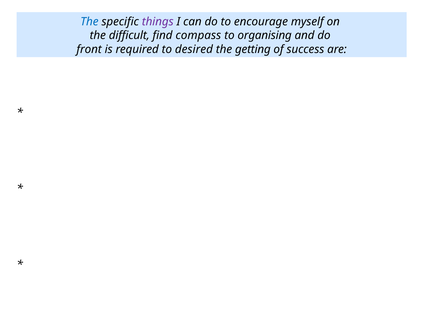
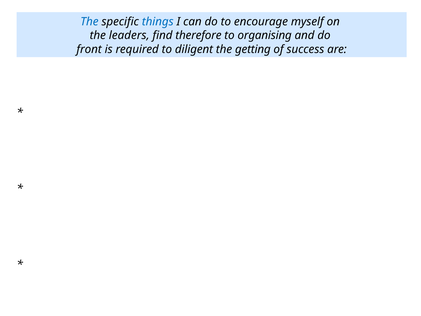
things colour: purple -> blue
difficult: difficult -> leaders
compass: compass -> therefore
desired: desired -> diligent
